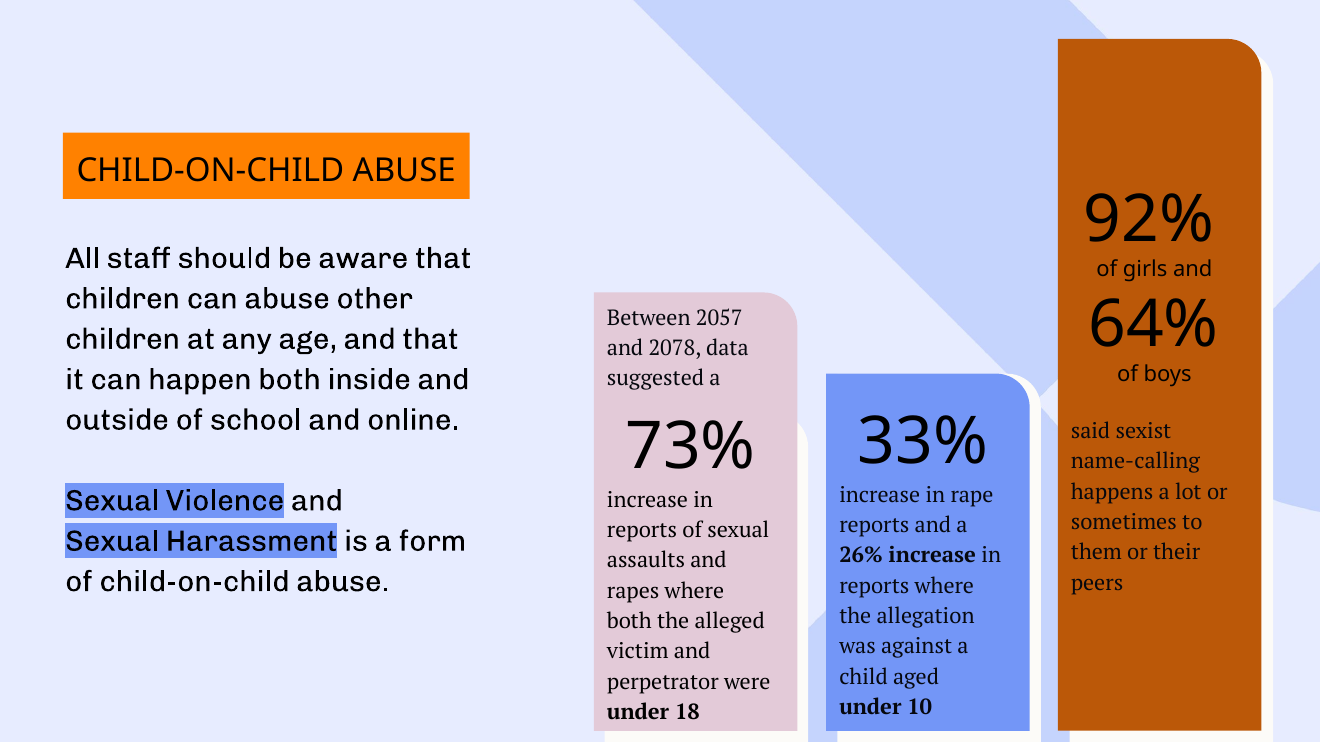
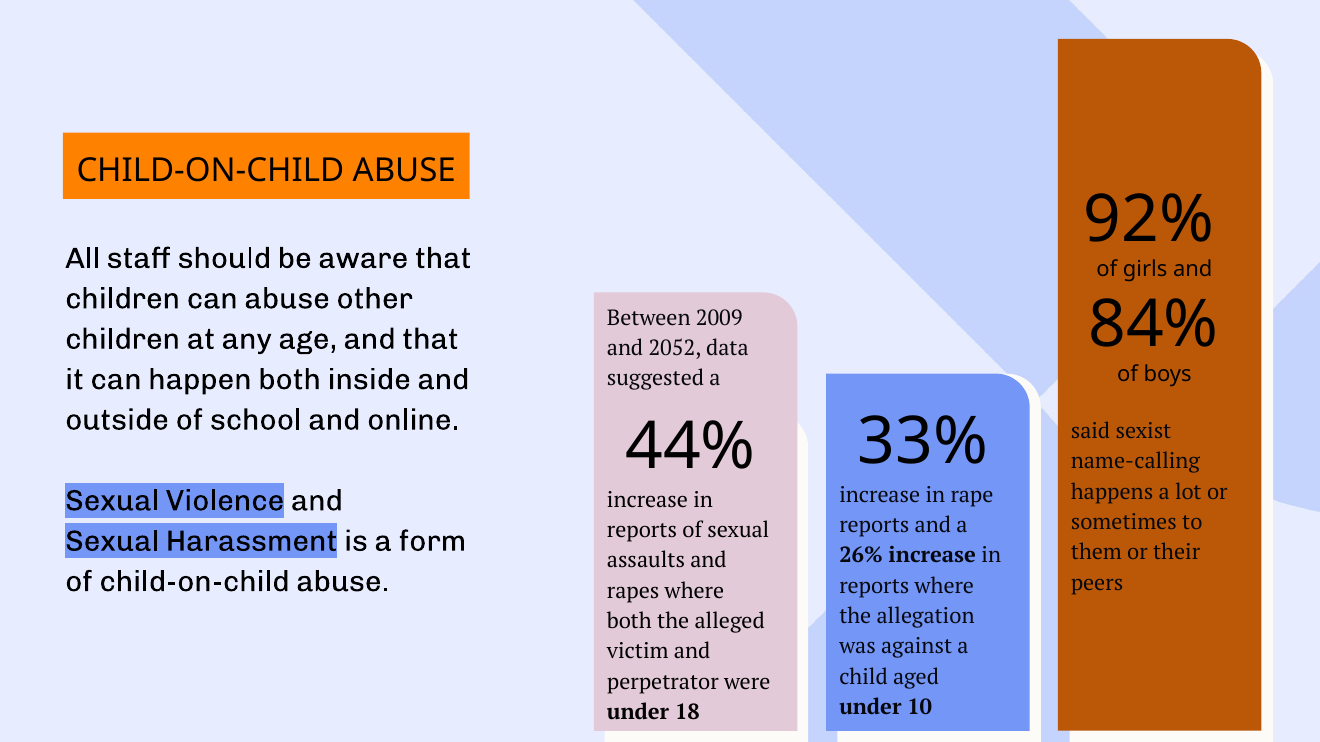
64%: 64% -> 84%
2057: 2057 -> 2009
2078: 2078 -> 2052
73%: 73% -> 44%
